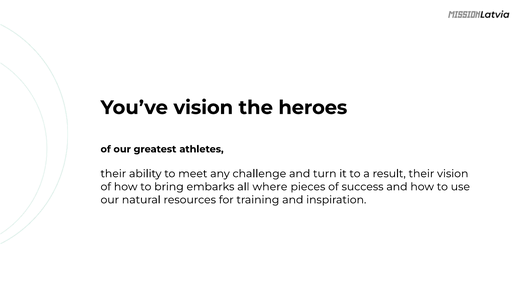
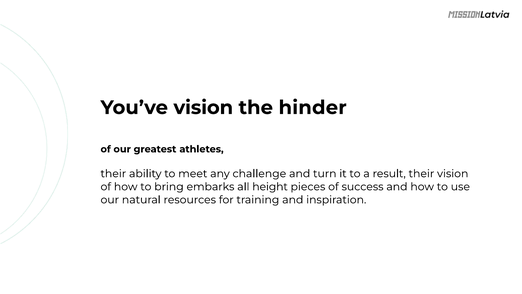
heroes: heroes -> hinder
where: where -> height
